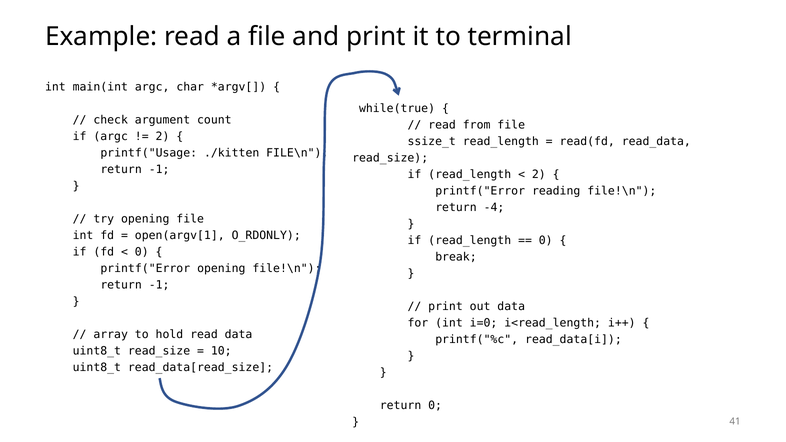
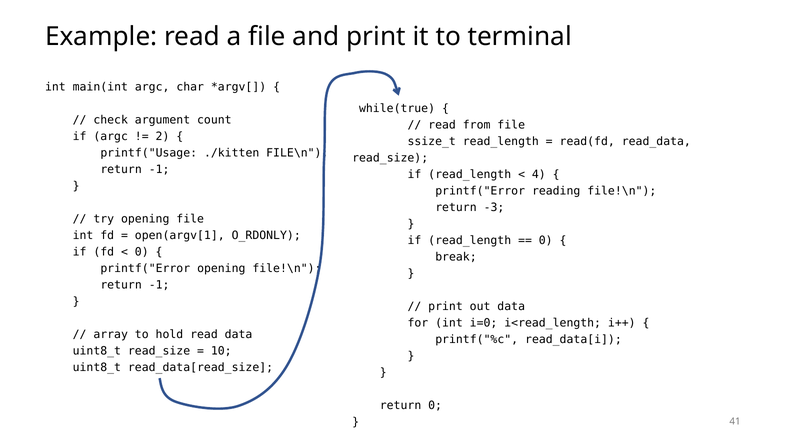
2 at (539, 174): 2 -> 4
-4: -4 -> -3
